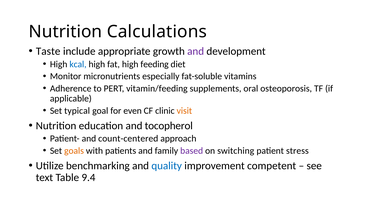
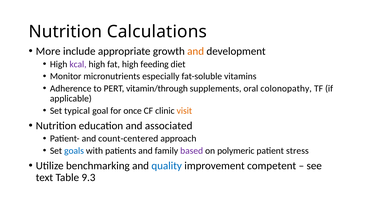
Taste: Taste -> More
and at (196, 51) colour: purple -> orange
kcal colour: blue -> purple
vitamin/feeding: vitamin/feeding -> vitamin/through
osteoporosis: osteoporosis -> colonopathy
even: even -> once
tocopherol: tocopherol -> associated
goals colour: orange -> blue
switching: switching -> polymeric
9.4: 9.4 -> 9.3
